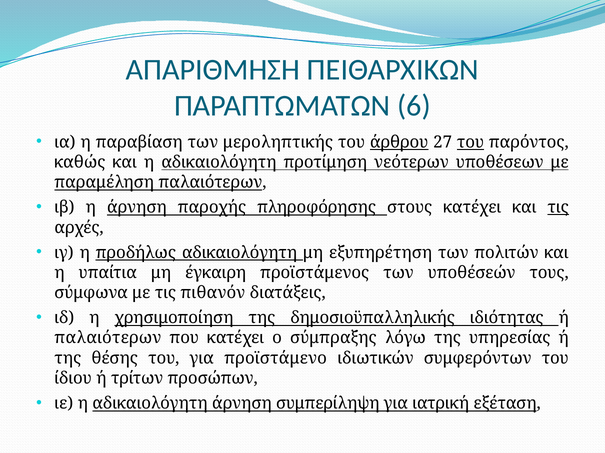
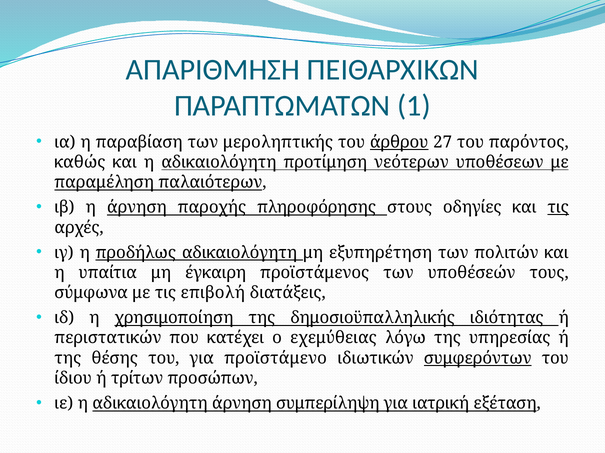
6: 6 -> 1
του at (470, 142) underline: present -> none
στους κατέχει: κατέχει -> οδηγίες
πιθανόν: πιθανόν -> επιβολή
παλαιότερων at (108, 339): παλαιότερων -> περιστατικών
σύμπραξης: σύμπραξης -> εχεμύθειας
συμφερόντων underline: none -> present
